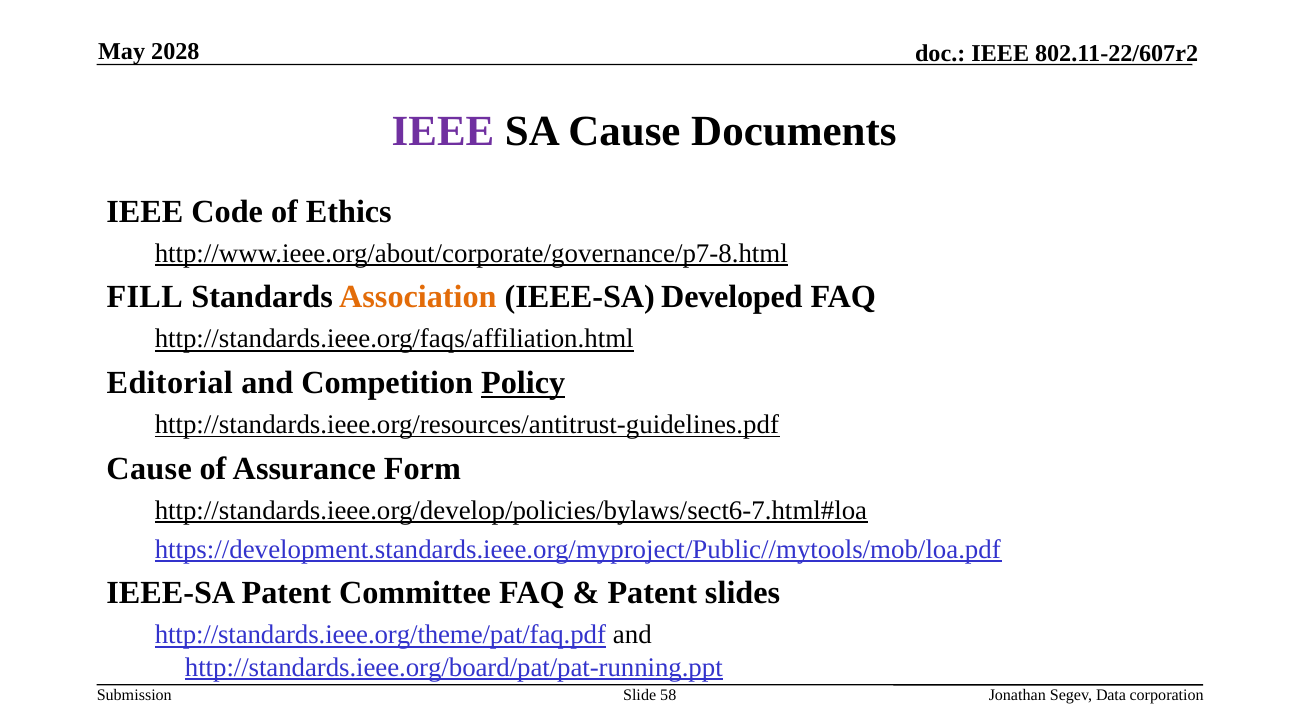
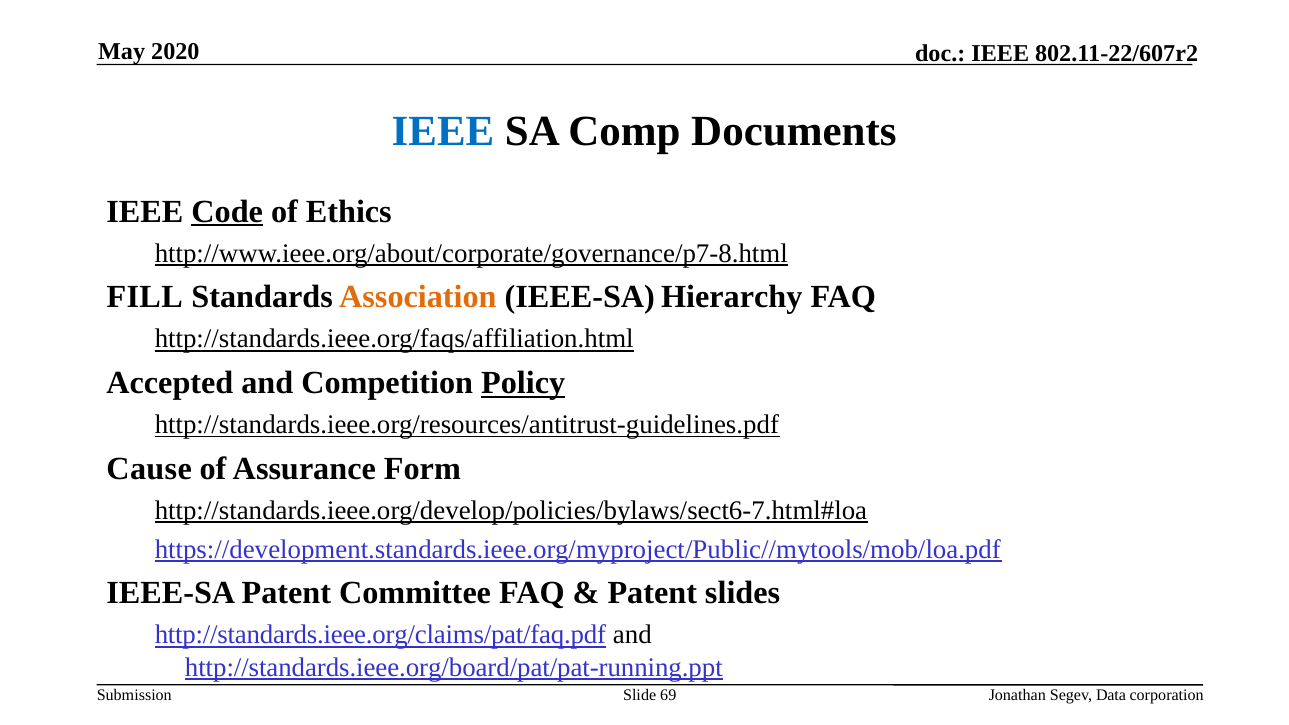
2028: 2028 -> 2020
IEEE at (443, 132) colour: purple -> blue
SA Cause: Cause -> Comp
Code underline: none -> present
Developed: Developed -> Hierarchy
Editorial: Editorial -> Accepted
http://standards.ieee.org/theme/pat/faq.pdf: http://standards.ieee.org/theme/pat/faq.pdf -> http://standards.ieee.org/claims/pat/faq.pdf
58: 58 -> 69
